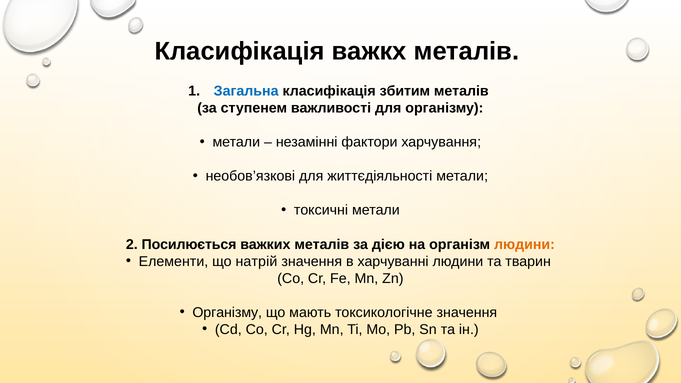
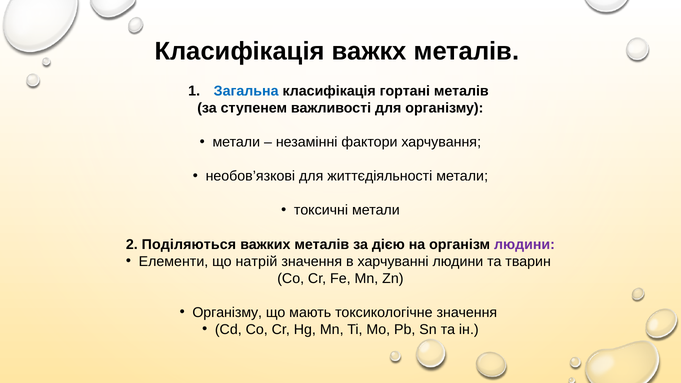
збитим: збитим -> гортані
Посилюється: Посилюється -> Поділяються
людини at (524, 244) colour: orange -> purple
